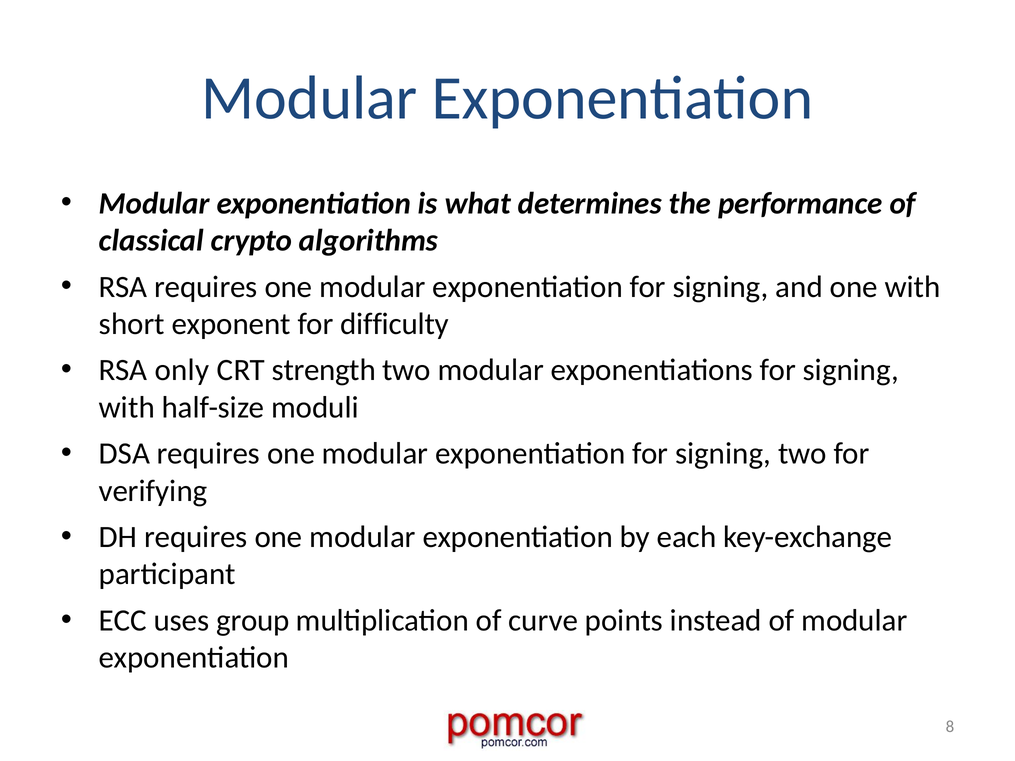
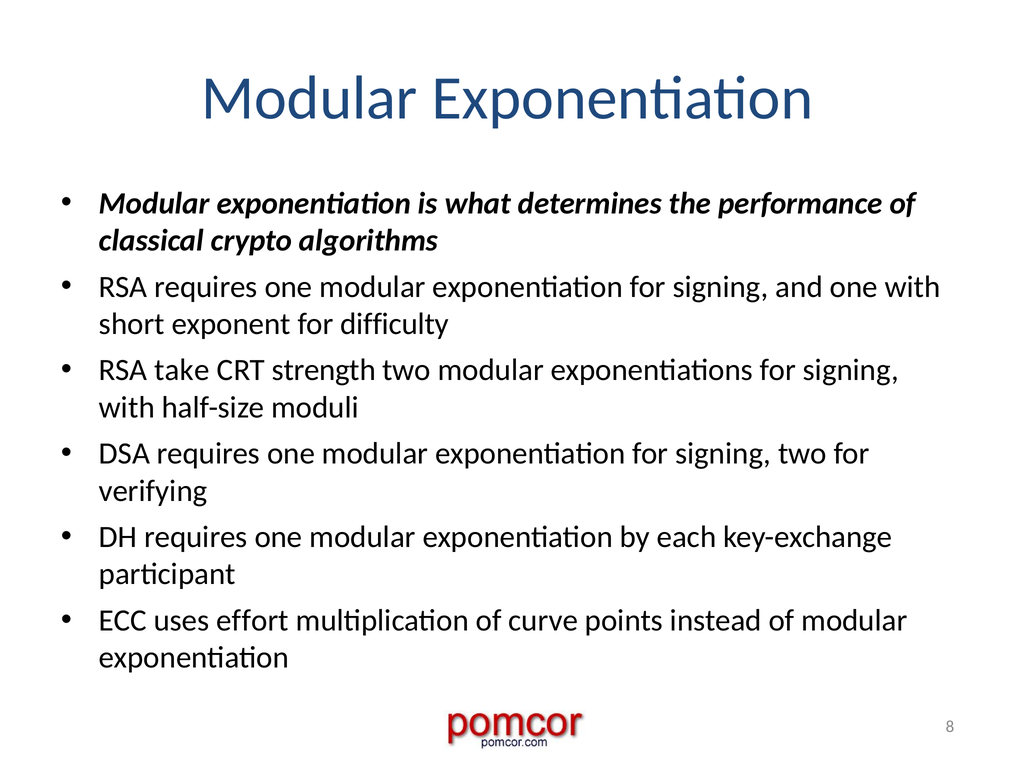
only: only -> take
group: group -> effort
